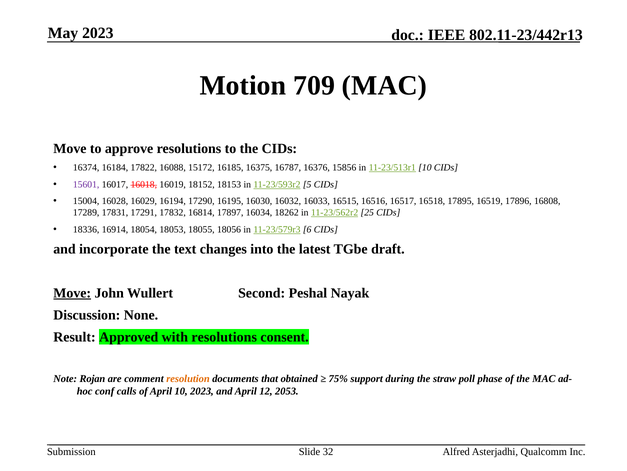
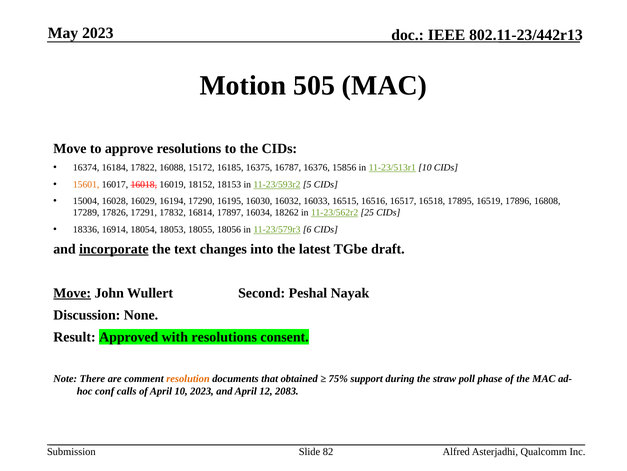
709: 709 -> 505
15601 colour: purple -> orange
17831: 17831 -> 17826
incorporate underline: none -> present
Rojan: Rojan -> There
2053: 2053 -> 2083
32: 32 -> 82
